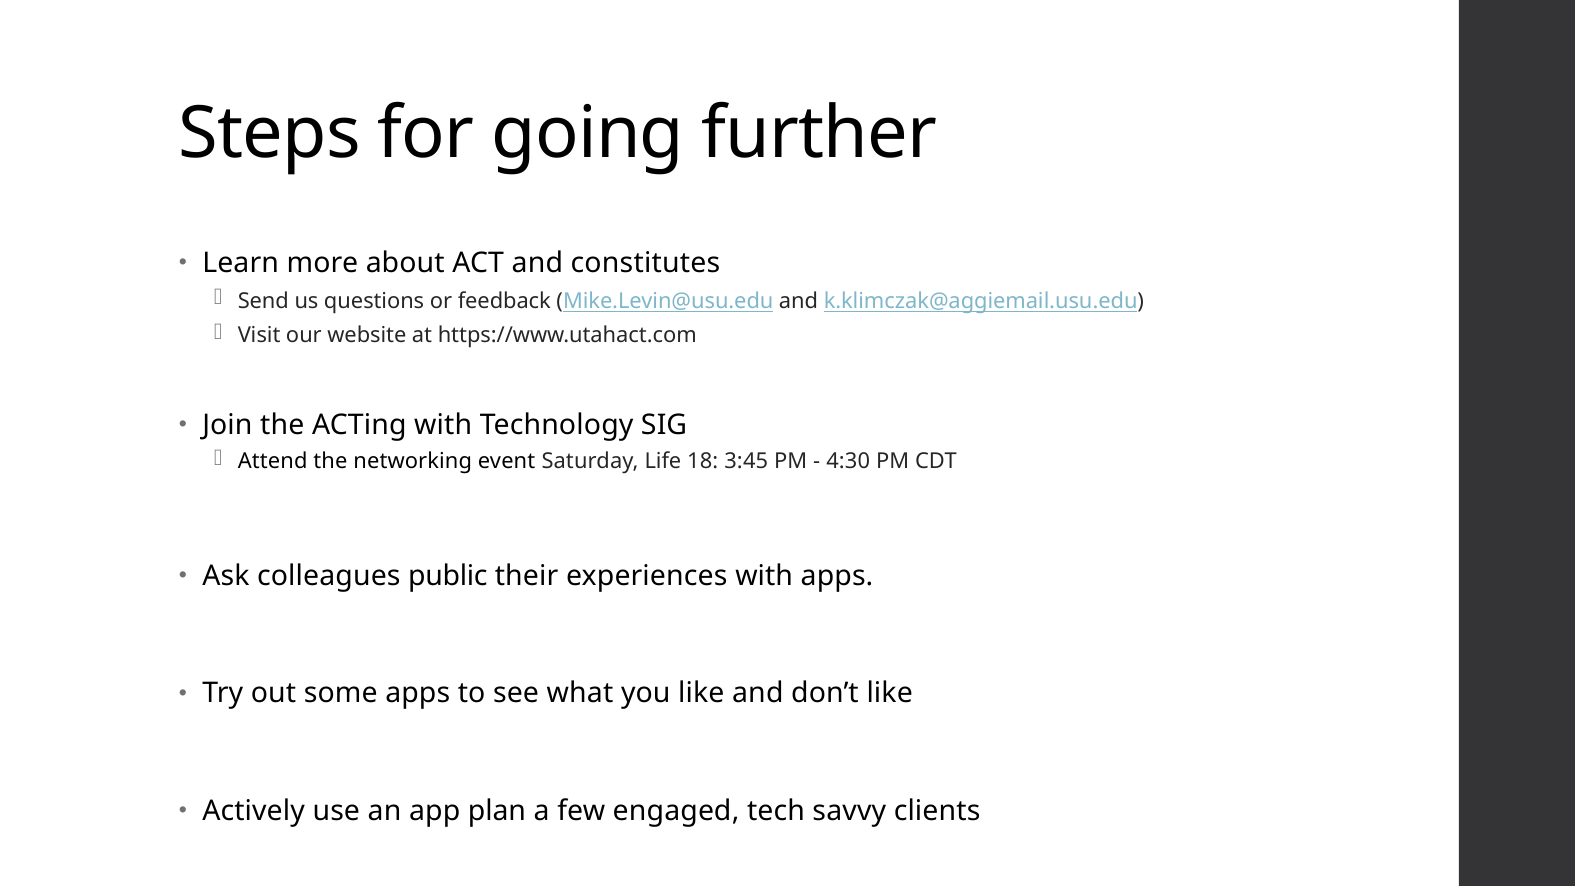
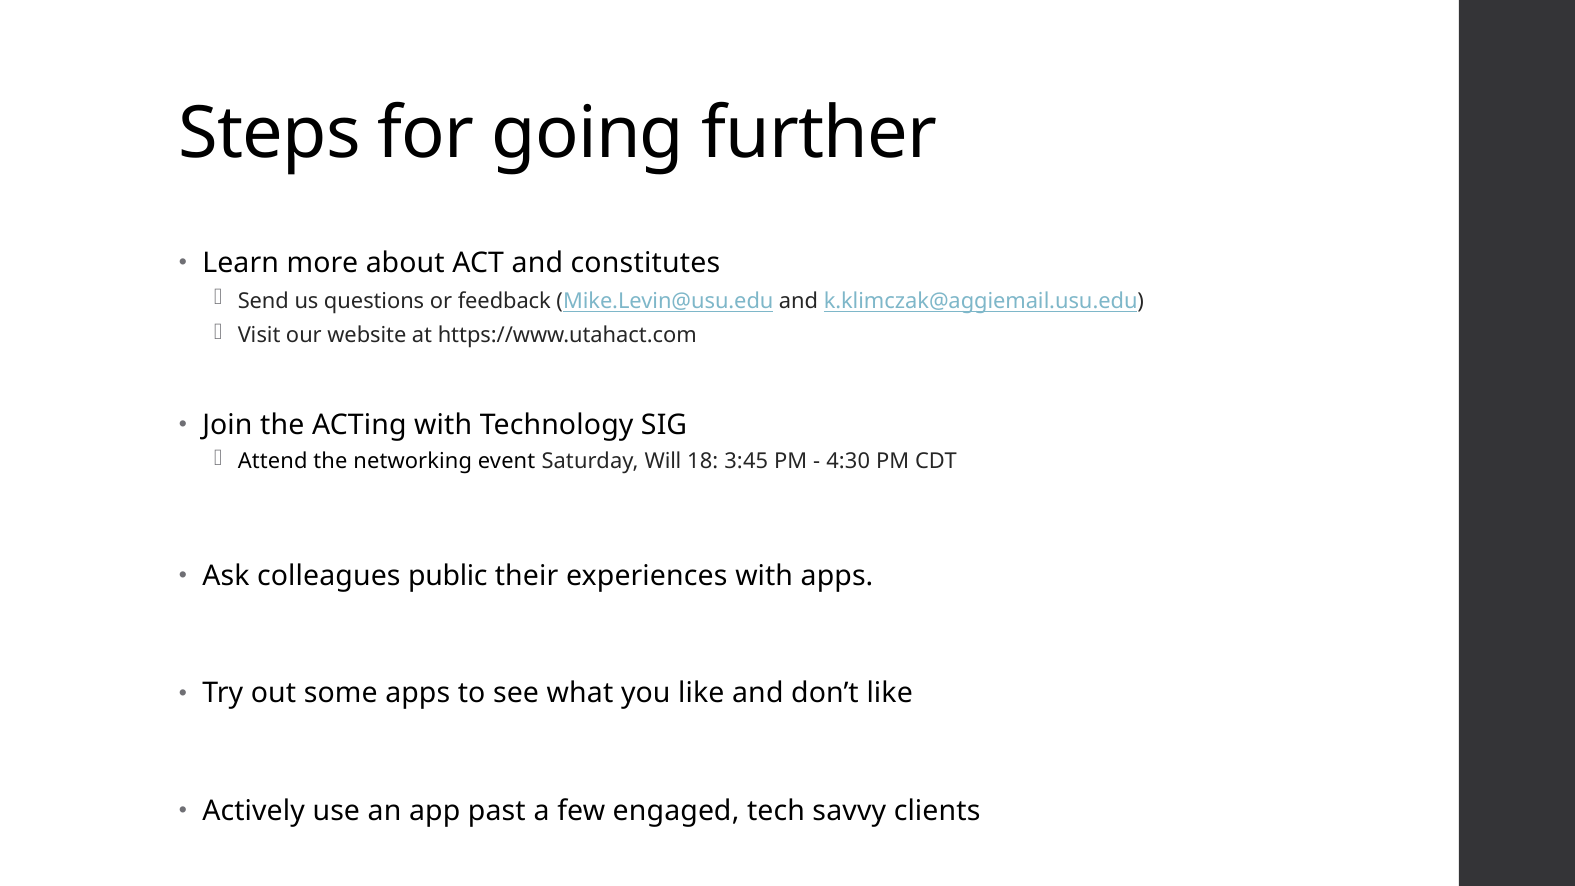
Life: Life -> Will
plan: plan -> past
